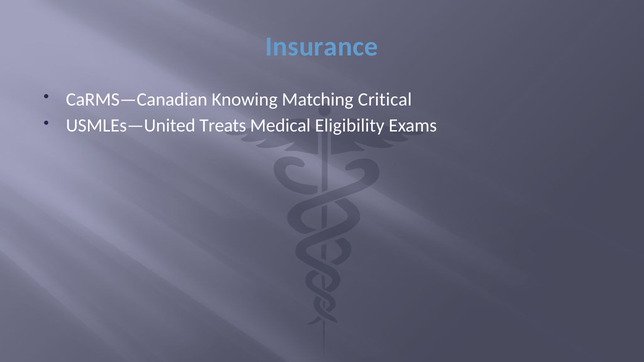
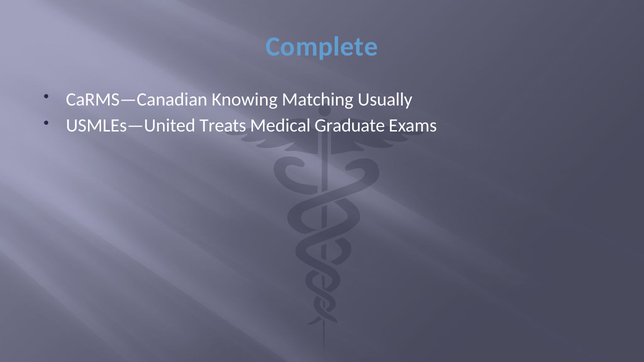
Insurance: Insurance -> Complete
Critical: Critical -> Usually
Eligibility: Eligibility -> Graduate
